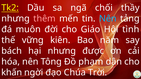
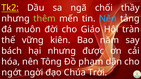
thêm colour: pink -> light green
tình: tình -> tràn
khấn: khấn -> ngớt
